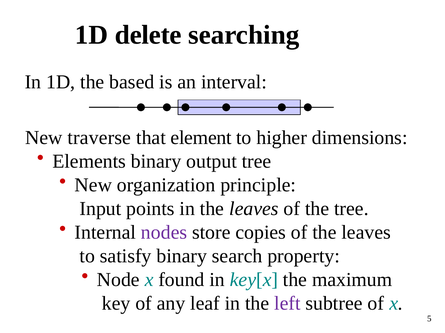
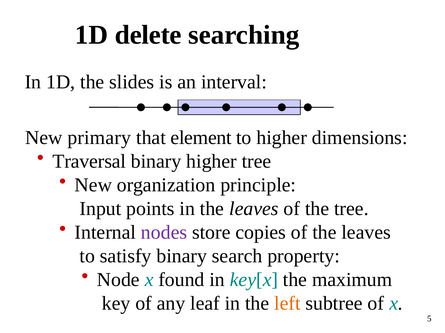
based: based -> slides
traverse: traverse -> primary
Elements: Elements -> Traversal
binary output: output -> higher
left colour: purple -> orange
